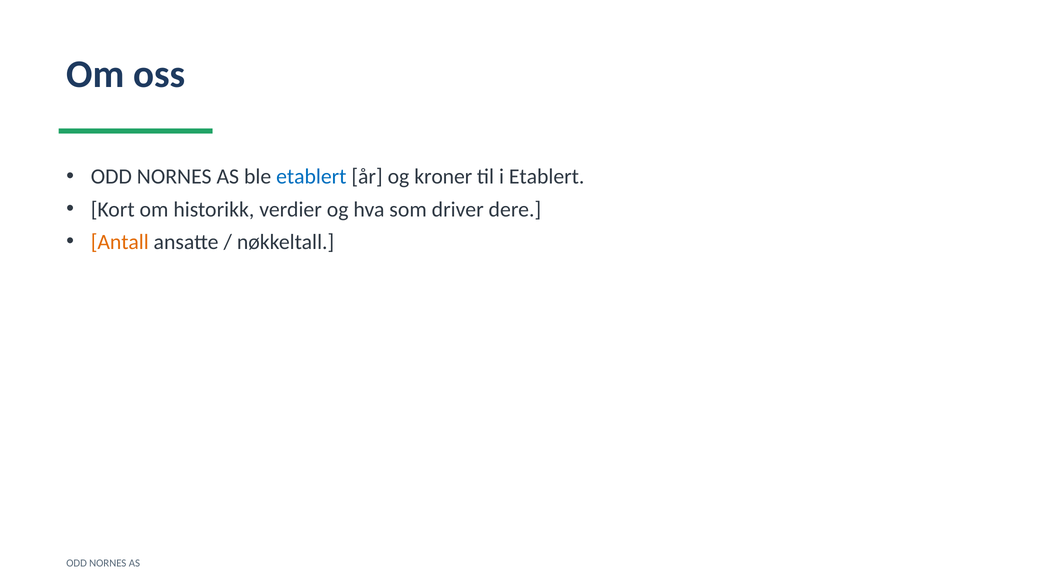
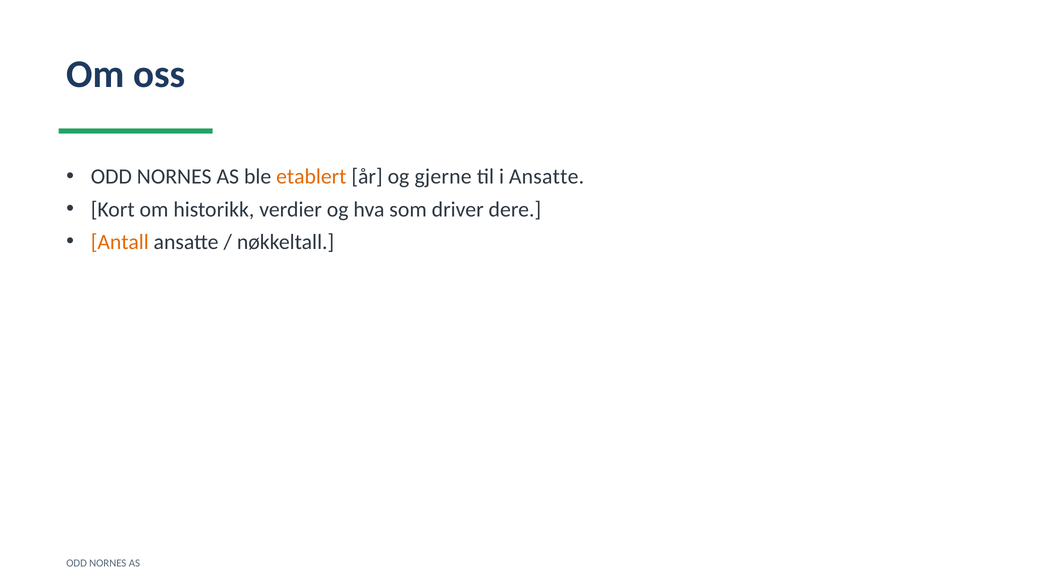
etablert at (311, 177) colour: blue -> orange
kroner: kroner -> gjerne
i Etablert: Etablert -> Ansatte
